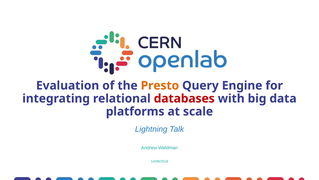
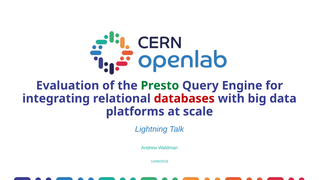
Presto colour: orange -> green
